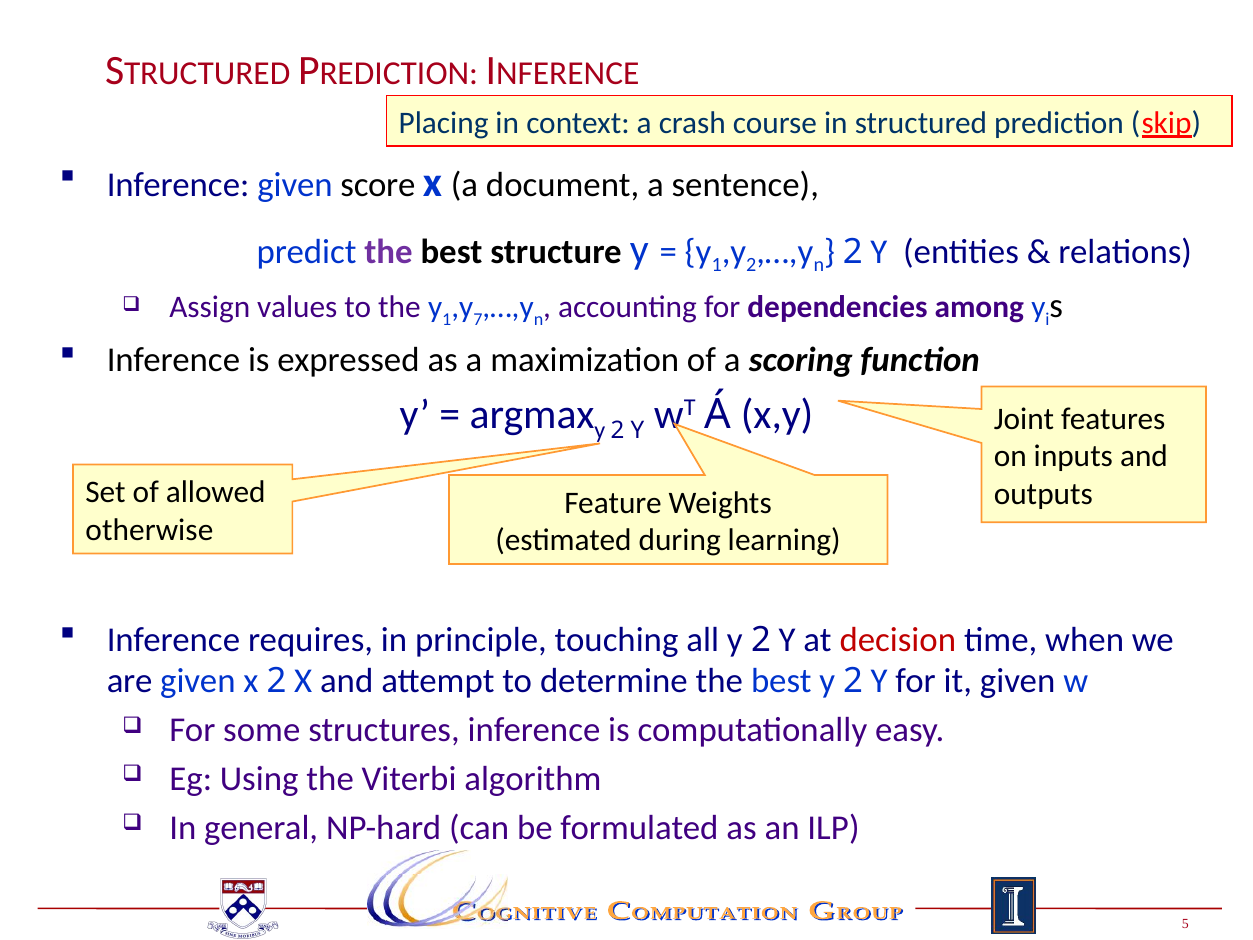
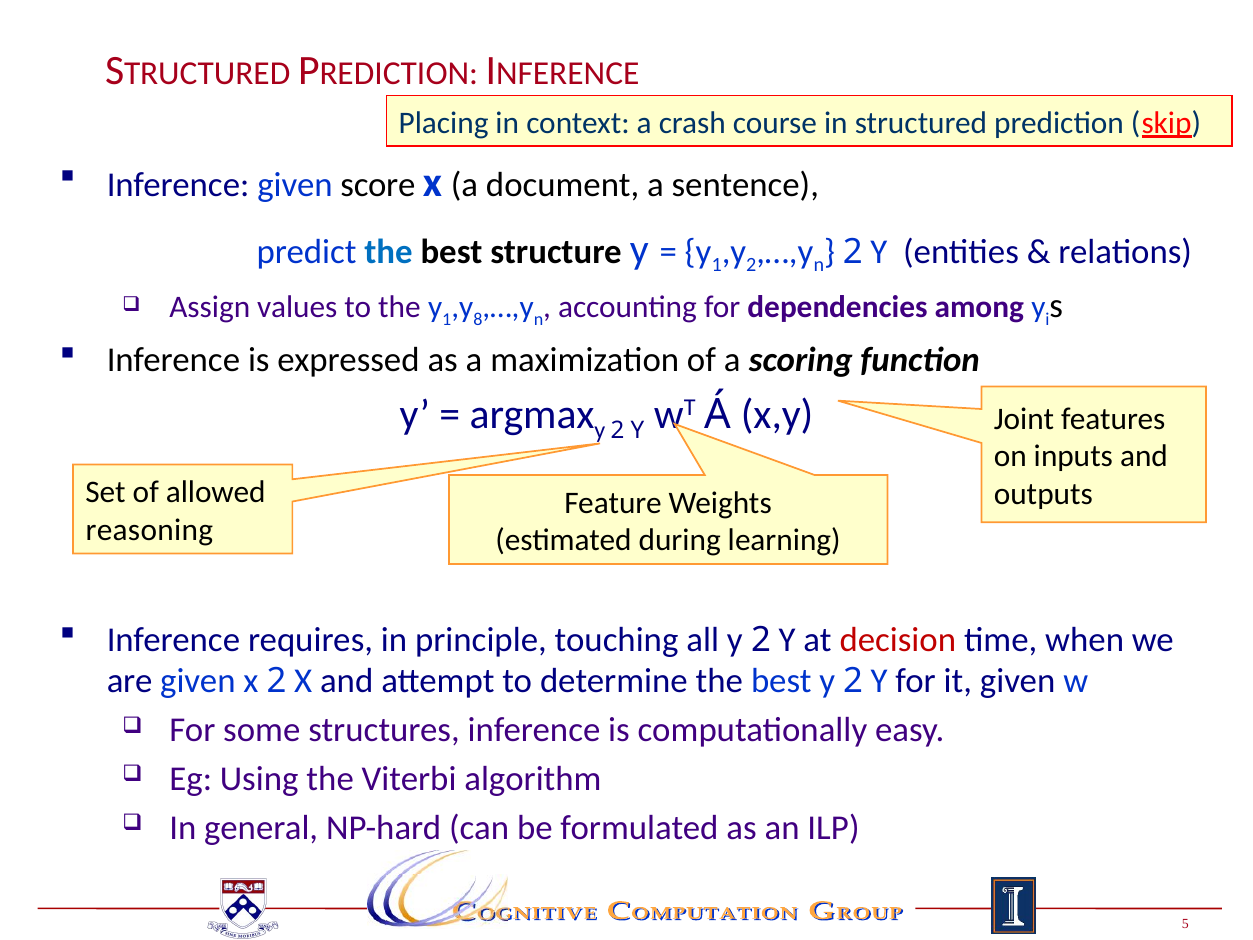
the at (389, 252) colour: purple -> blue
7: 7 -> 8
otherwise: otherwise -> reasoning
